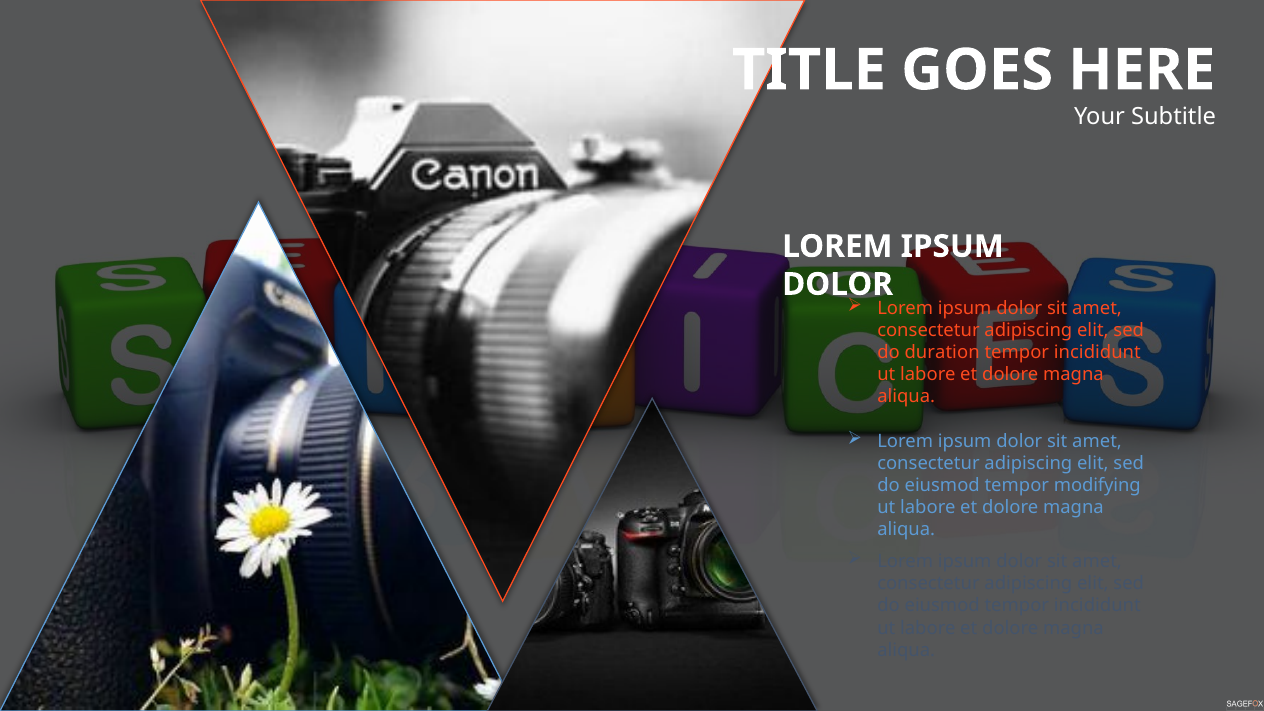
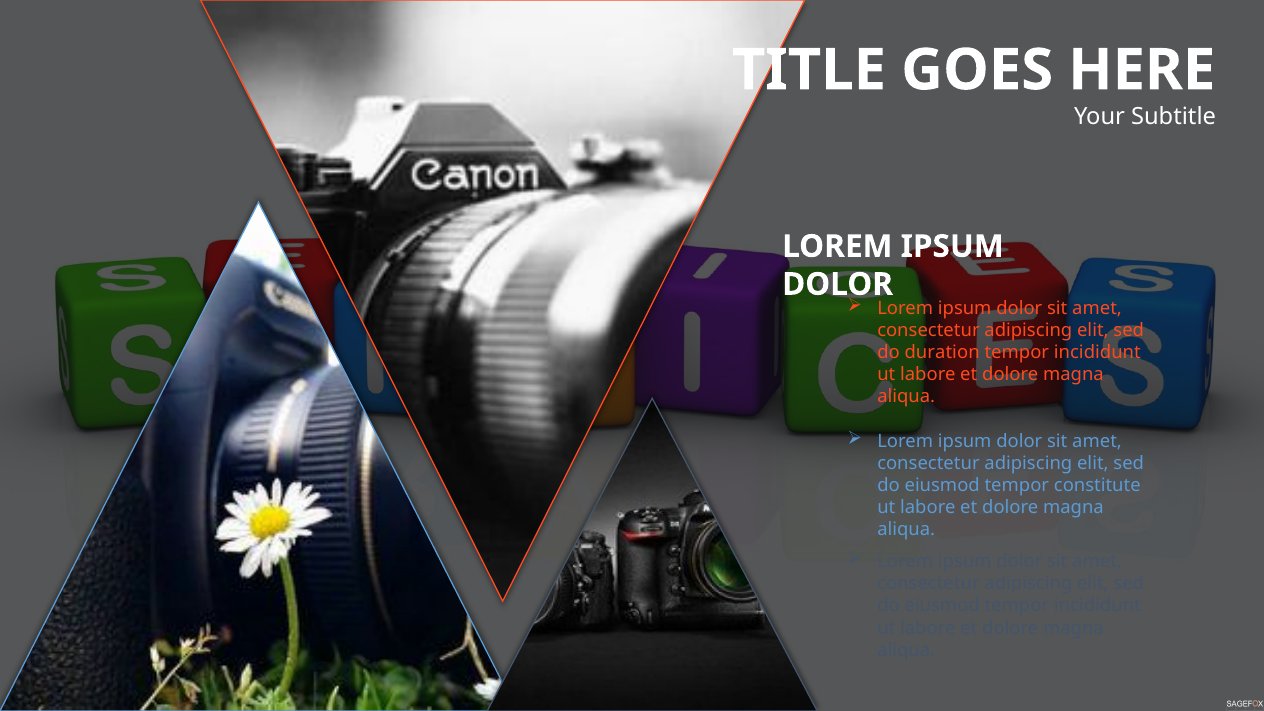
modifying: modifying -> constitute
